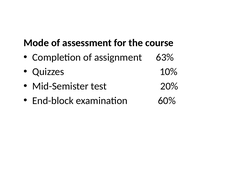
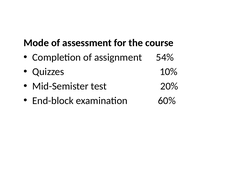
63%: 63% -> 54%
